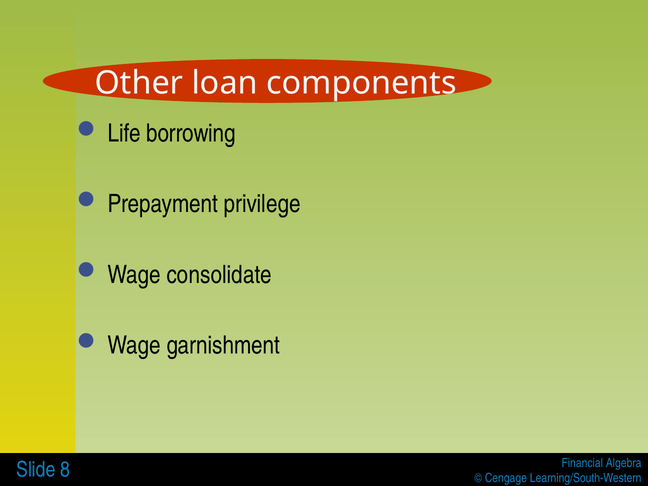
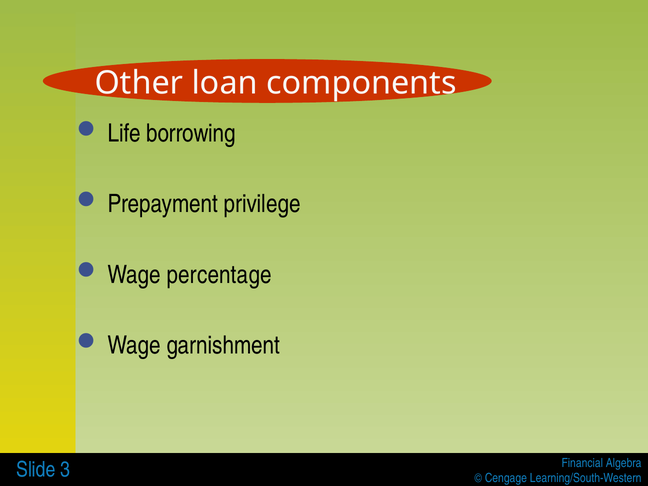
consolidate: consolidate -> percentage
8: 8 -> 3
